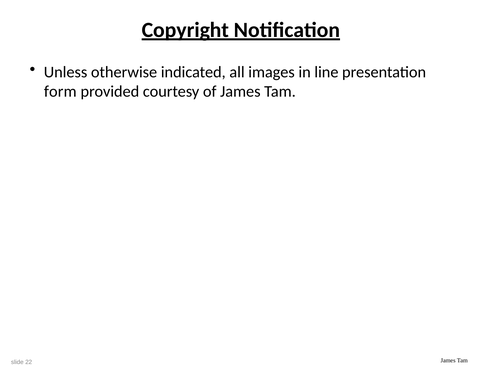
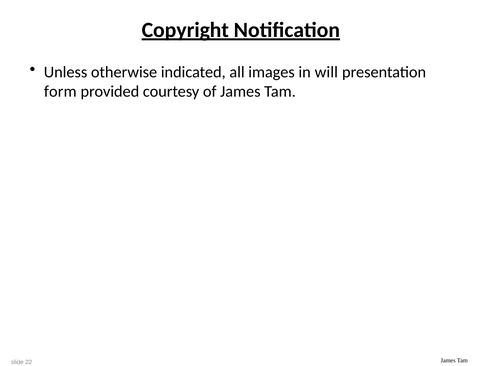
line: line -> will
